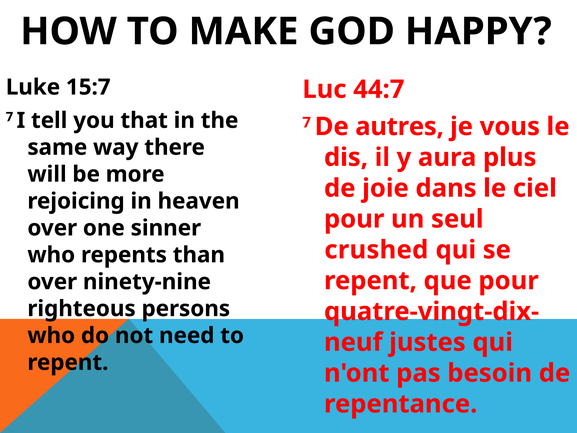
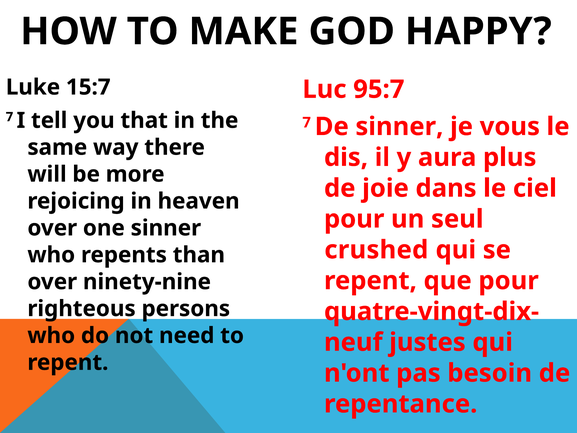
44:7: 44:7 -> 95:7
De autres: autres -> sinner
